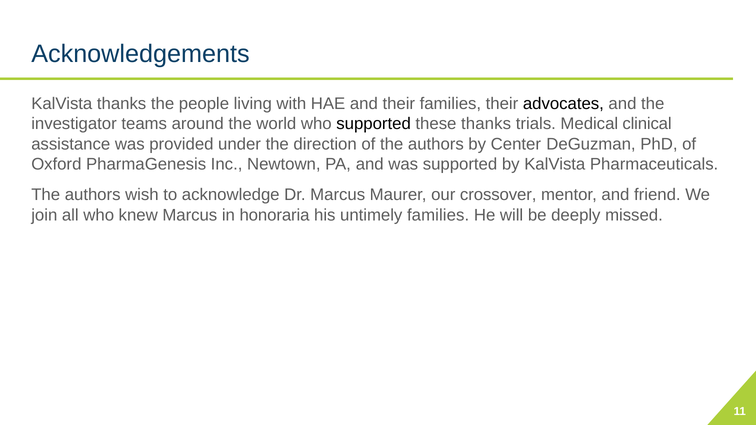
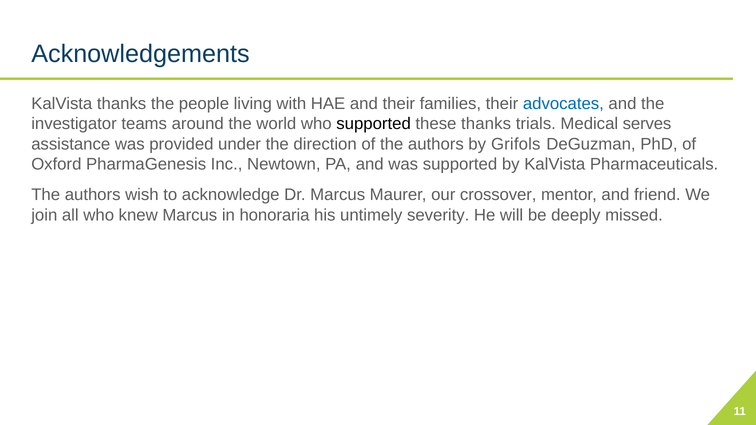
advocates colour: black -> blue
clinical: clinical -> serves
Center: Center -> Grifols
untimely families: families -> severity
